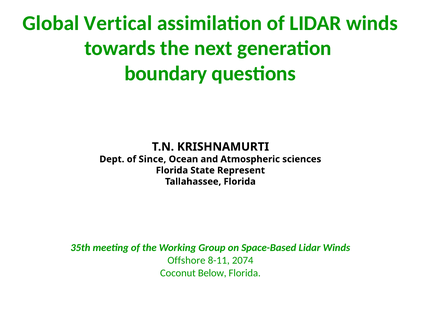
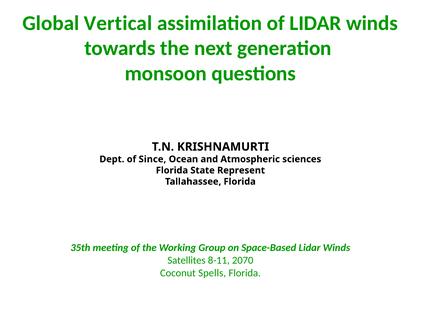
boundary: boundary -> monsoon
Offshore: Offshore -> Satellites
2074: 2074 -> 2070
Below: Below -> Spells
